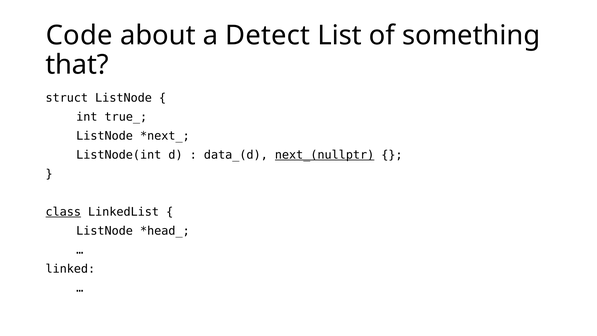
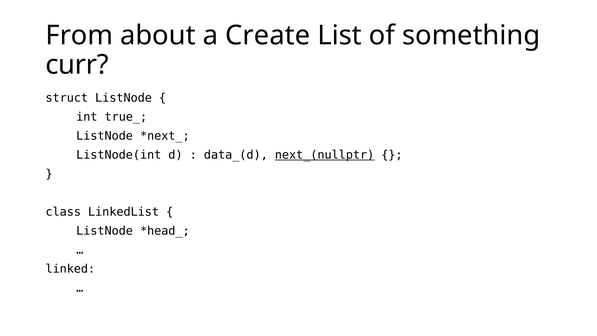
Code: Code -> From
Detect: Detect -> Create
that: that -> curr
class underline: present -> none
